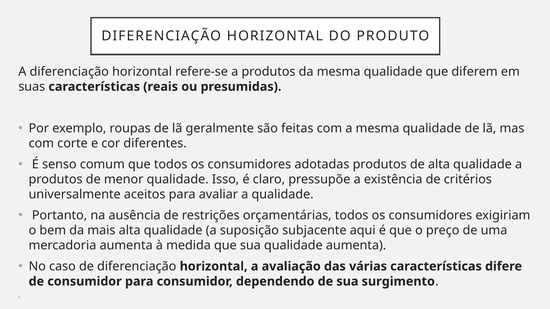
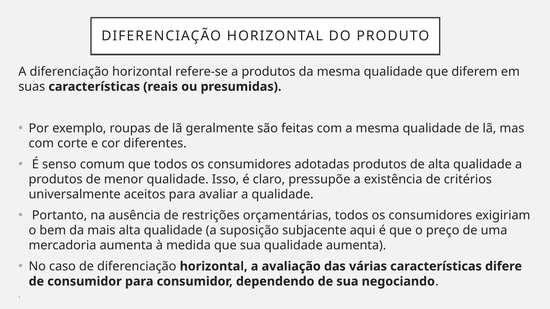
surgimento: surgimento -> negociando
